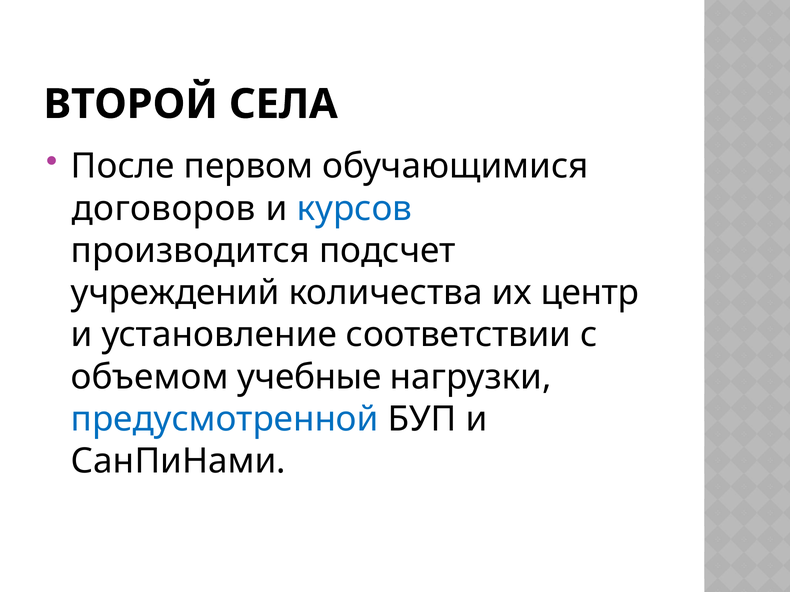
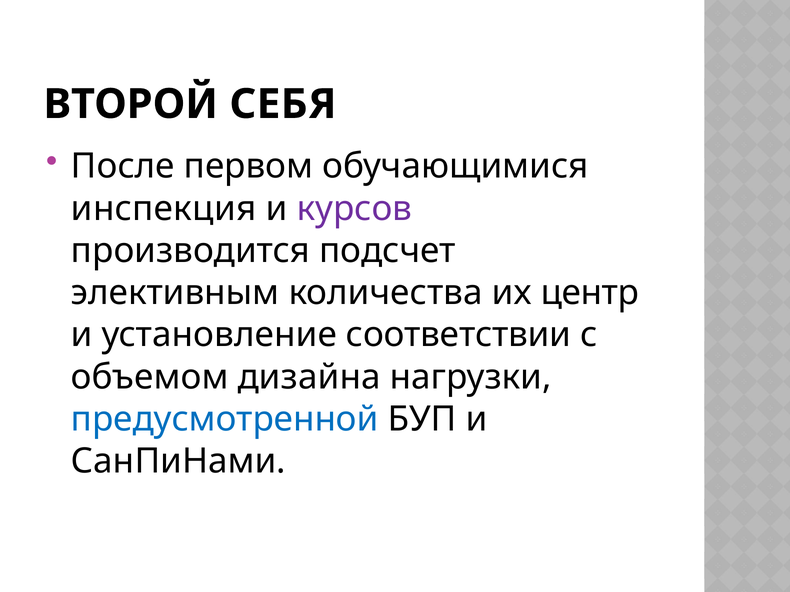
СЕЛА: СЕЛА -> СЕБЯ
договоров: договоров -> инспекция
курсов colour: blue -> purple
учреждений: учреждений -> элективным
учебные: учебные -> дизайна
